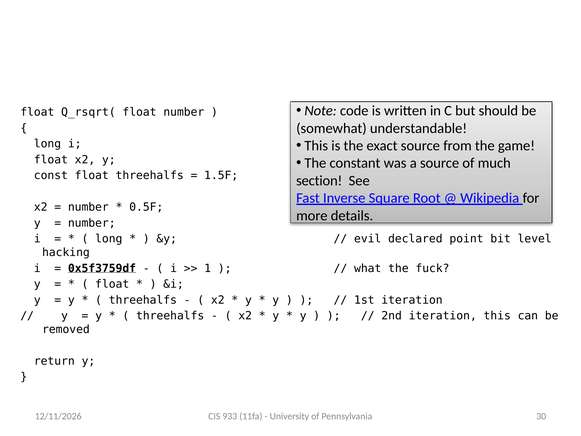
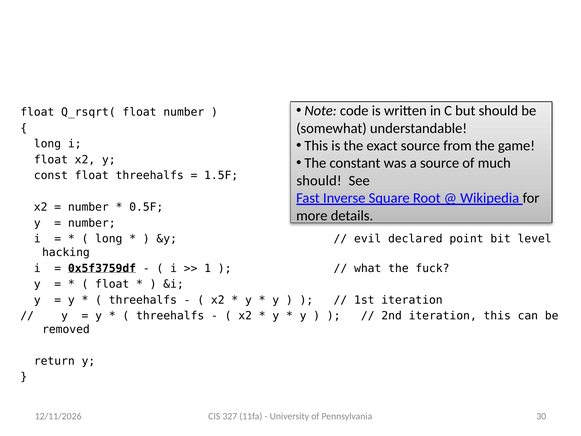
section at (319, 180): section -> should
933: 933 -> 327
